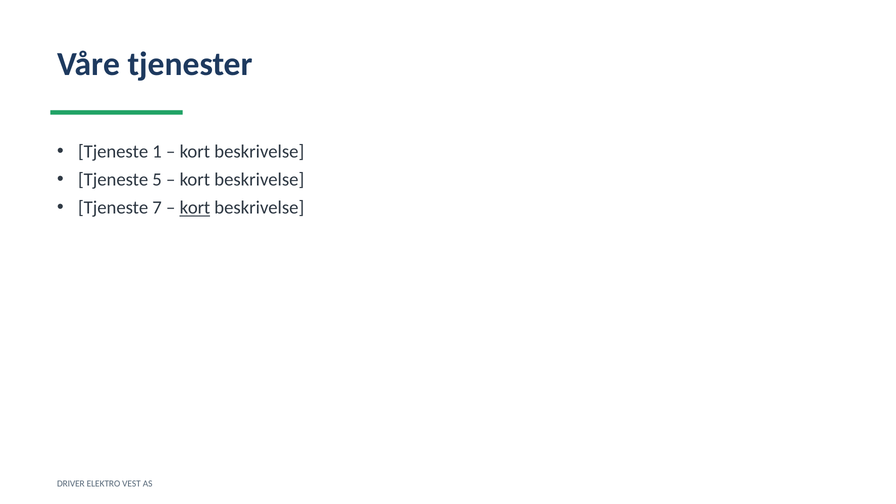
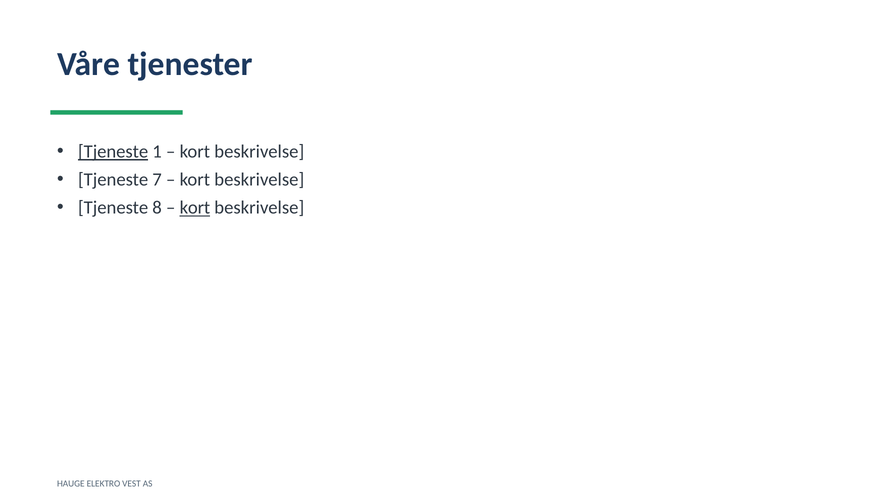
Tjeneste at (113, 152) underline: none -> present
5: 5 -> 7
7: 7 -> 8
DRIVER: DRIVER -> HAUGE
